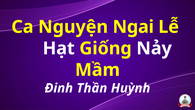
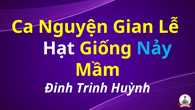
Ngai: Ngai -> Gian
Nảy colour: white -> light blue
Thần: Thần -> Trinh
